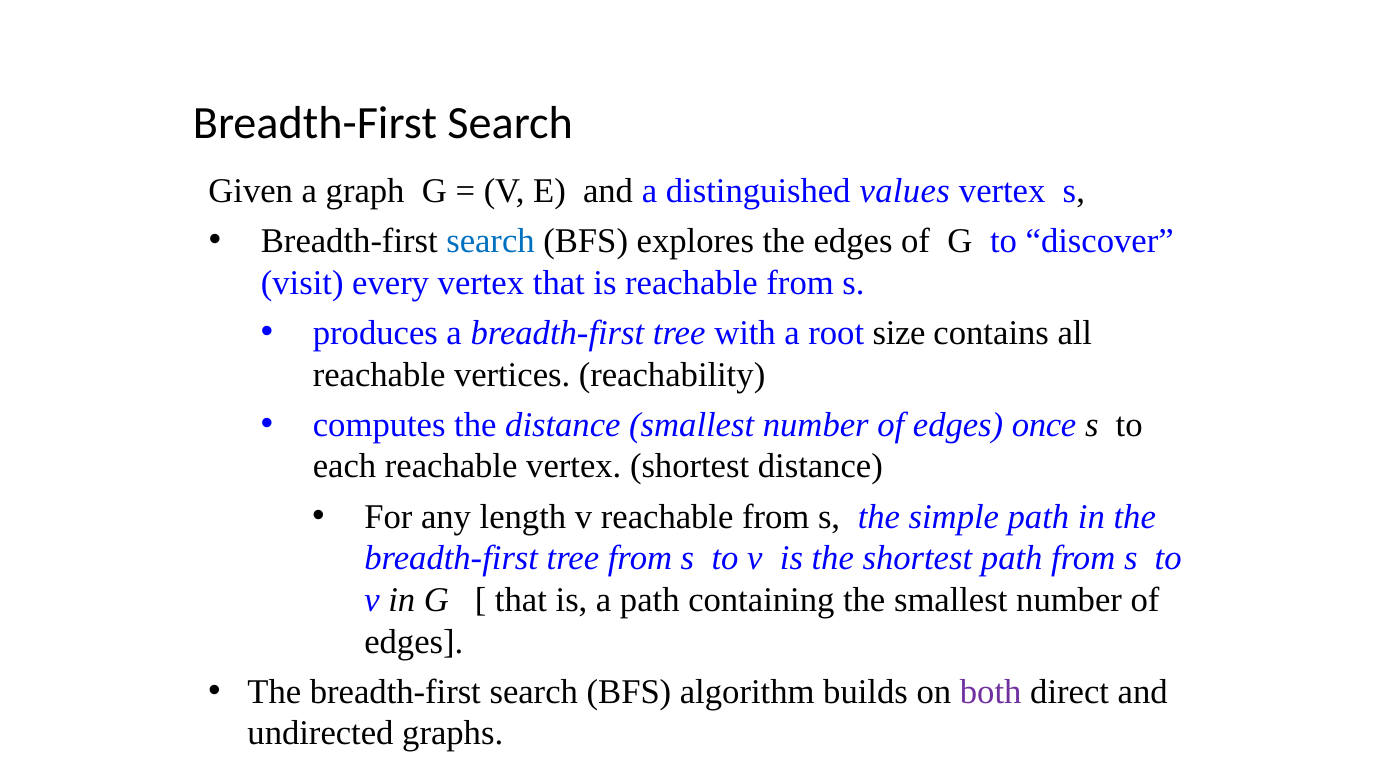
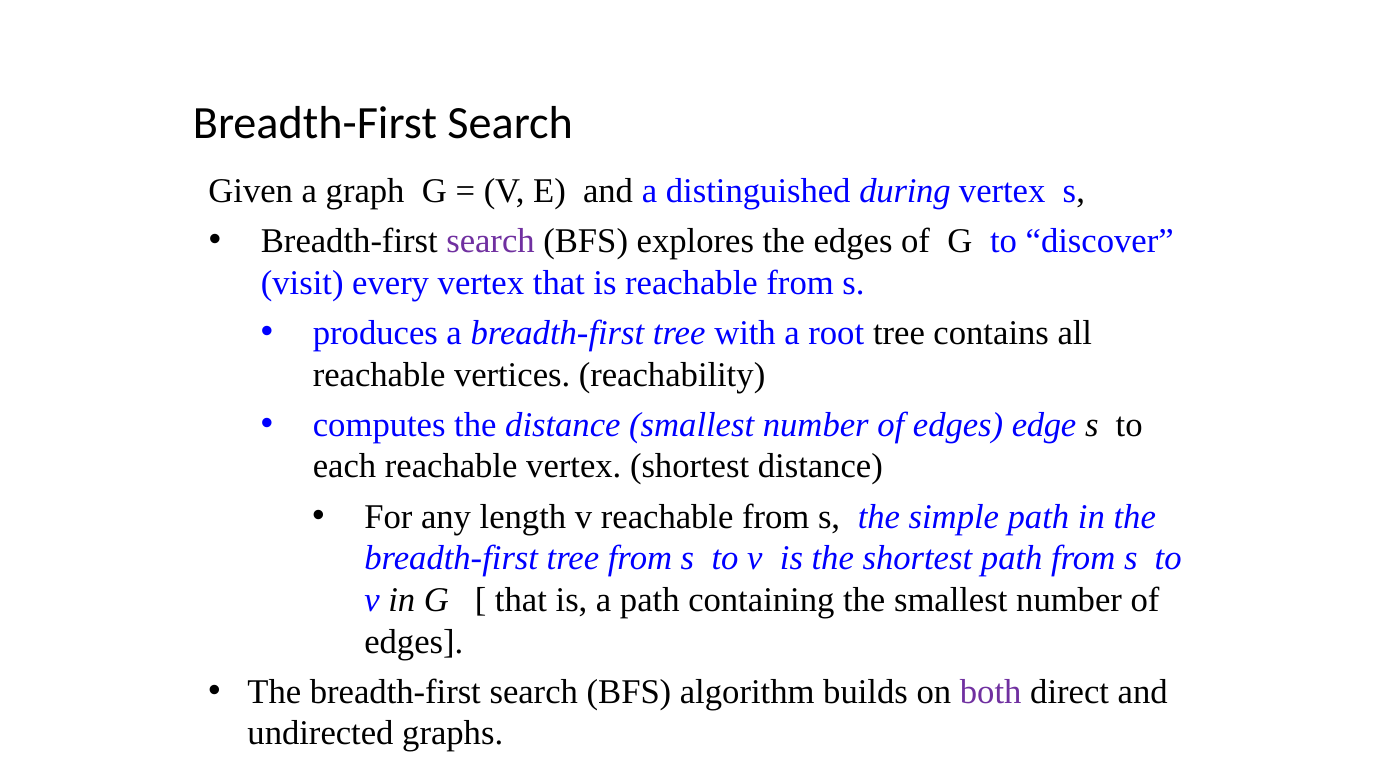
values: values -> during
search at (490, 241) colour: blue -> purple
root size: size -> tree
once: once -> edge
